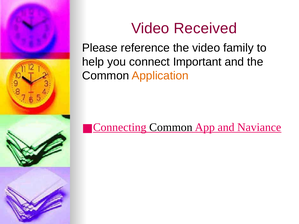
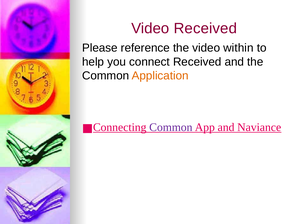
family: family -> within
connect Important: Important -> Received
Common at (171, 127) colour: black -> purple
